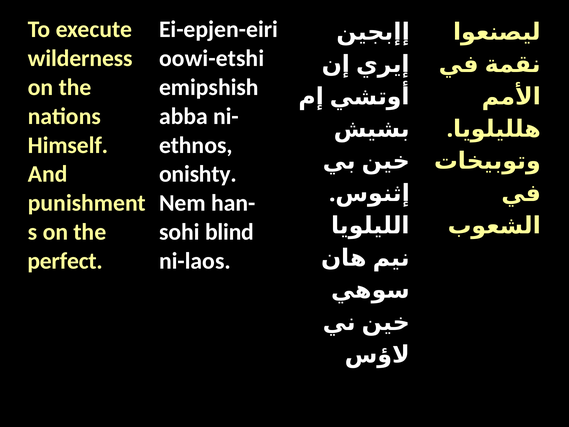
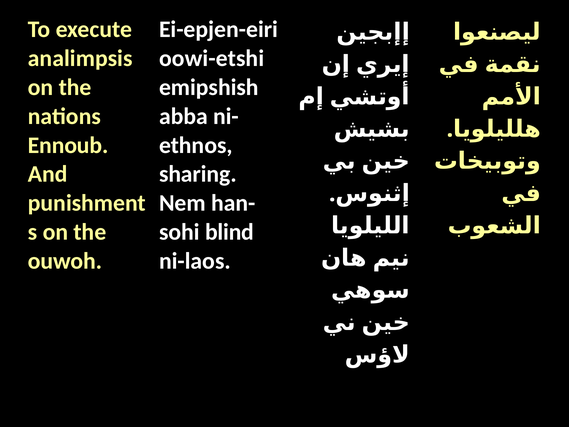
wilderness: wilderness -> analimpsis
Himself: Himself -> Ennoub
onishty: onishty -> sharing
perfect: perfect -> ouwoh
